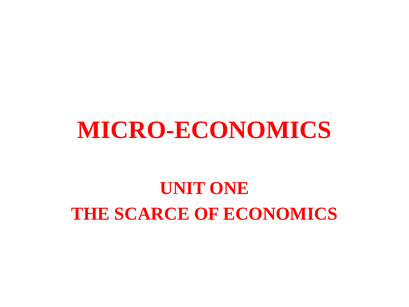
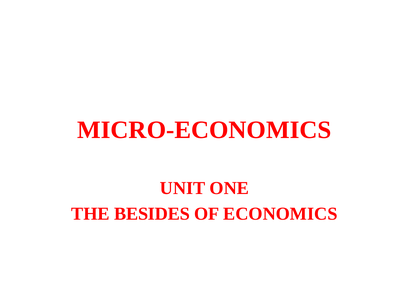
SCARCE: SCARCE -> BESIDES
